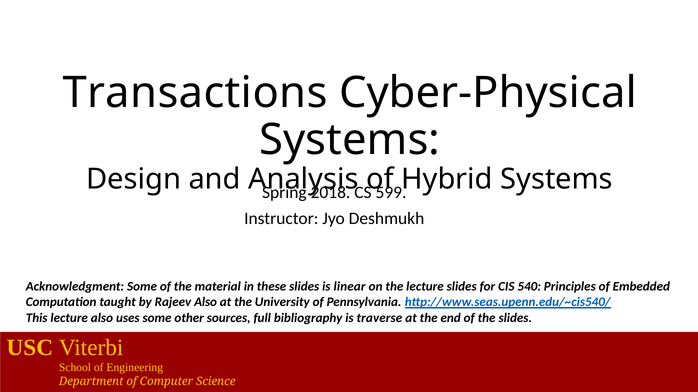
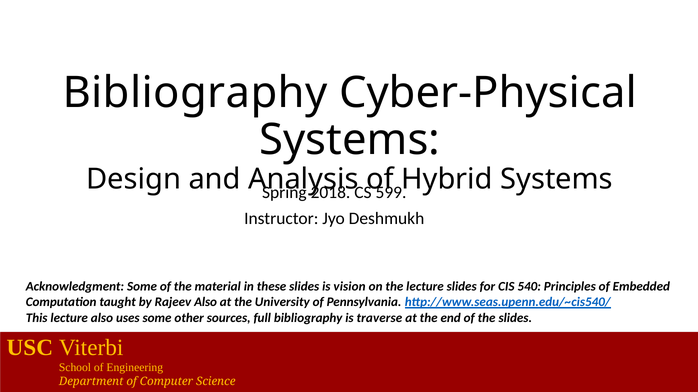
Transactions at (195, 93): Transactions -> Bibliography
linear: linear -> vision
